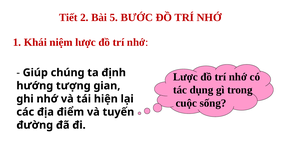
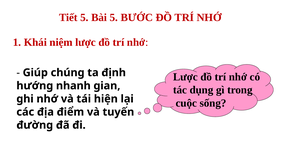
Tiết 2: 2 -> 5
tượng: tượng -> nhanh
